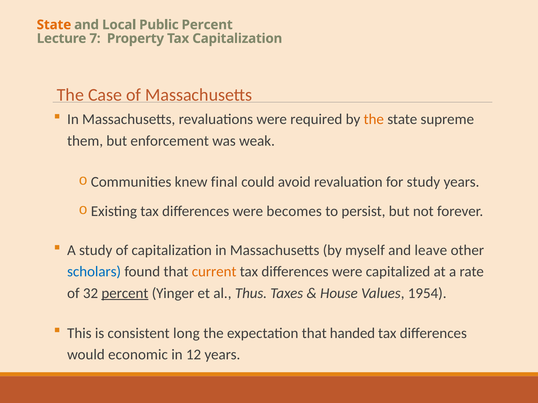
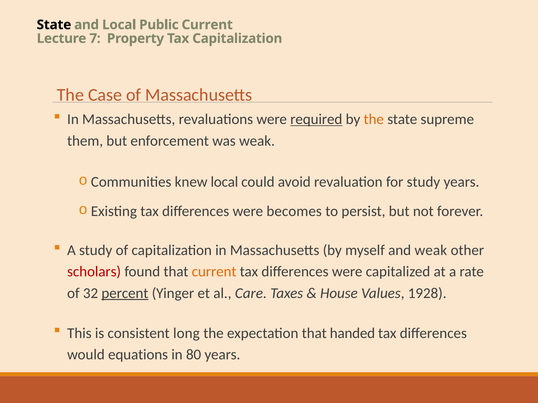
State at (54, 25) colour: orange -> black
Public Percent: Percent -> Current
required underline: none -> present
knew final: final -> local
and leave: leave -> weak
scholars colour: blue -> red
Thus: Thus -> Care
1954: 1954 -> 1928
economic: economic -> equations
12: 12 -> 80
